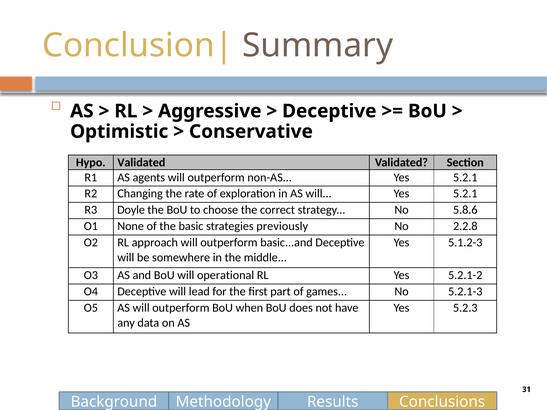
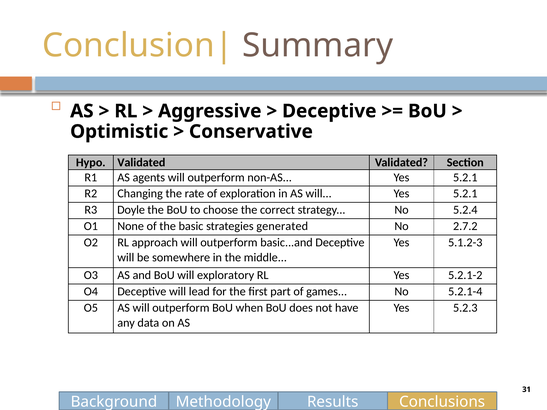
5.8.6: 5.8.6 -> 5.2.4
previously: previously -> generated
2.2.8: 2.2.8 -> 2.7.2
operational: operational -> exploratory
5.2.1-3: 5.2.1-3 -> 5.2.1-4
